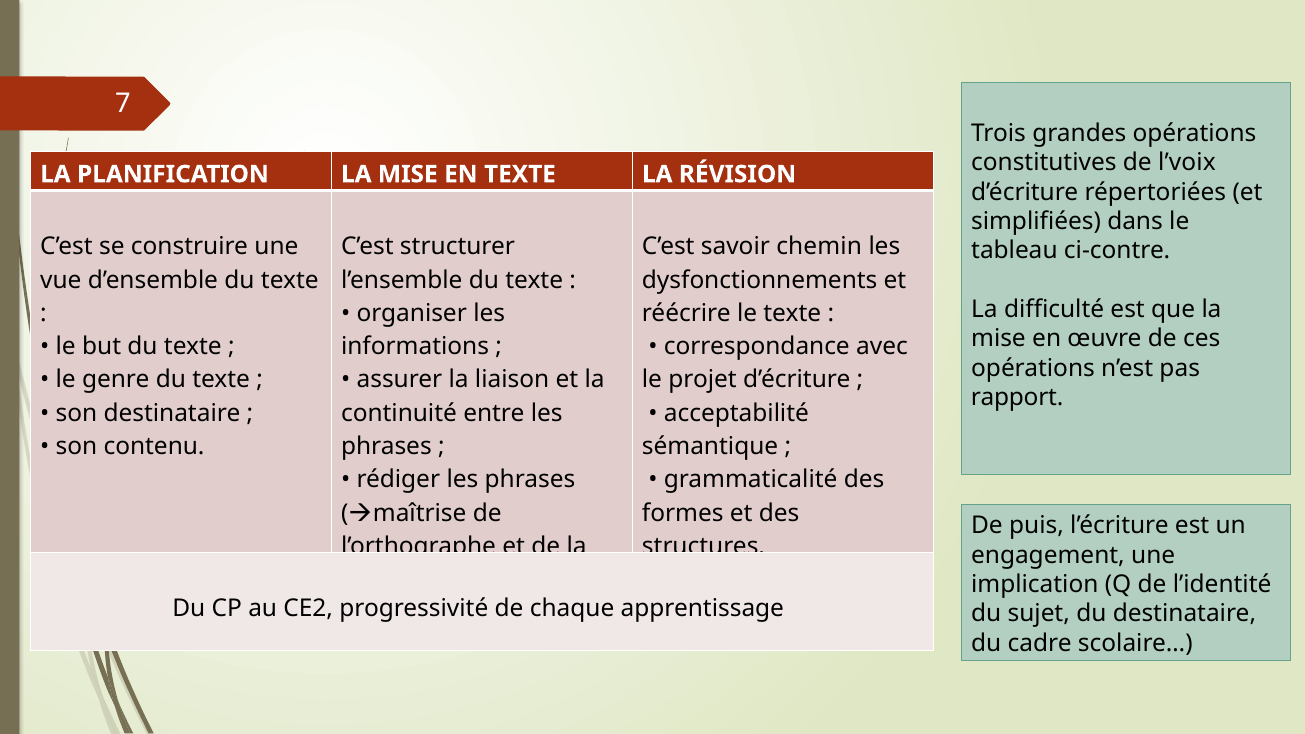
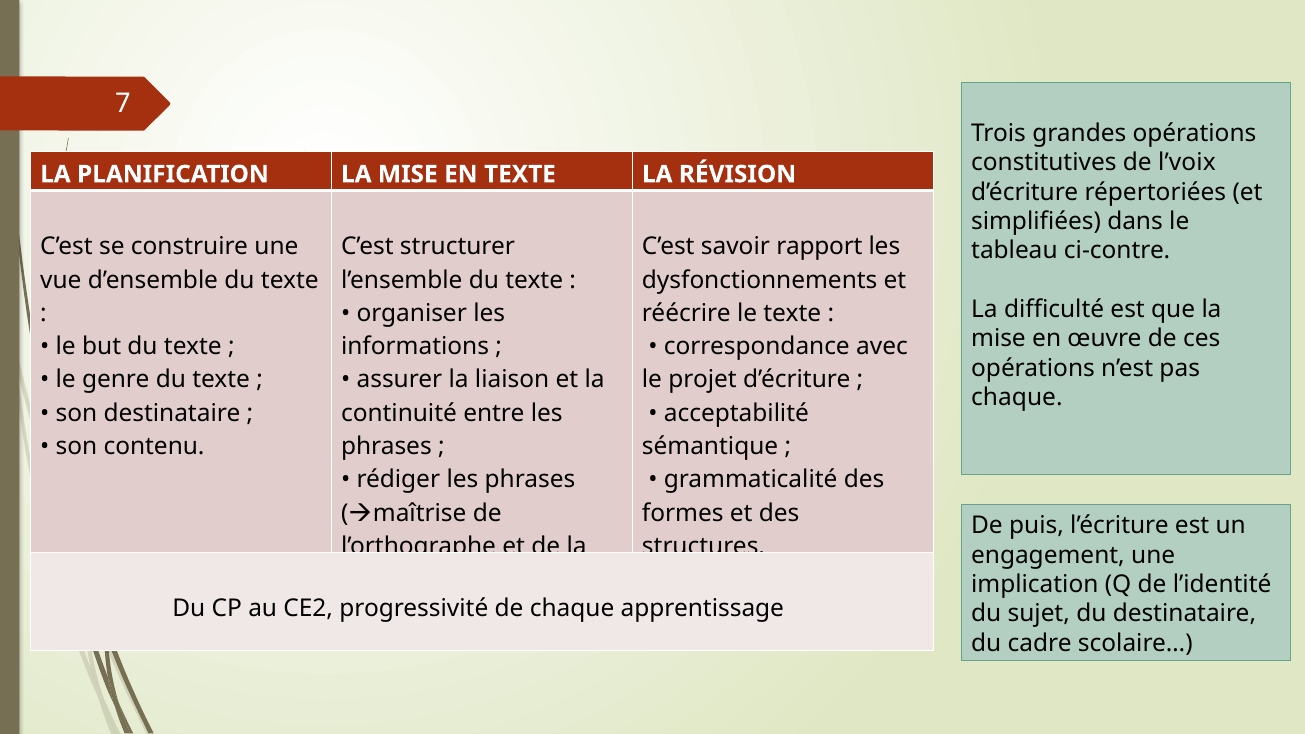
chemin: chemin -> rapport
rapport at (1017, 398): rapport -> chaque
